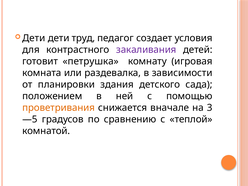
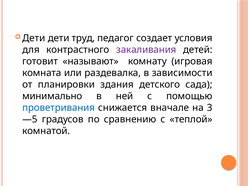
петрушка: петрушка -> называют
положением: положением -> минимально
проветривания colour: orange -> blue
